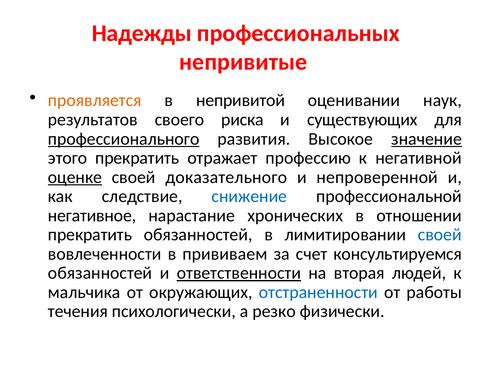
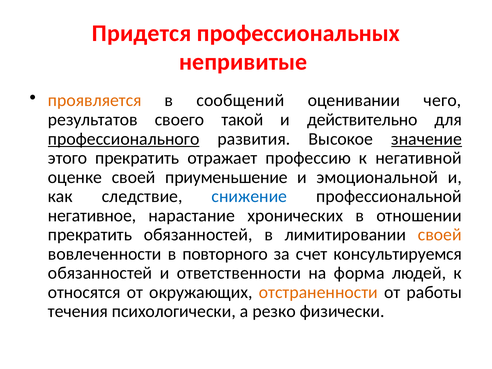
Надежды: Надежды -> Придется
непривитой: непривитой -> сообщений
наук: наук -> чего
риска: риска -> такой
существующих: существующих -> действительно
оценке underline: present -> none
доказательного: доказательного -> приуменьшение
непроверенной: непроверенной -> эмоциональной
своей at (440, 235) colour: blue -> orange
прививаем: прививаем -> повторного
ответственности underline: present -> none
вторая: вторая -> форма
мальчика: мальчика -> относятся
отстраненности colour: blue -> orange
